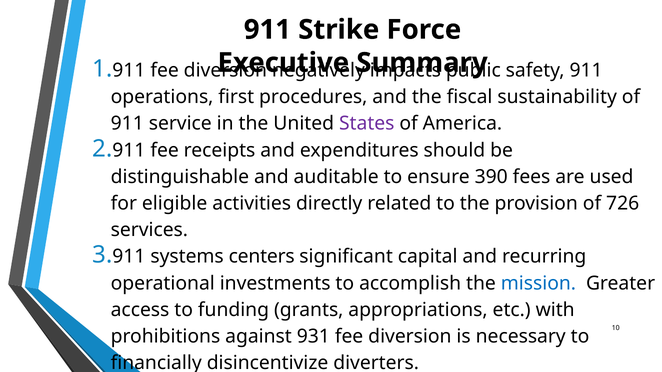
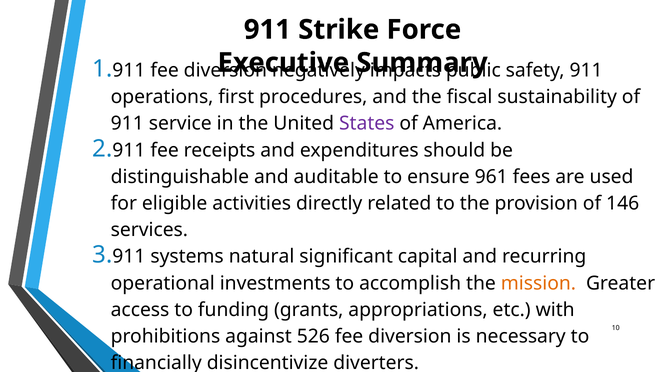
390: 390 -> 961
726: 726 -> 146
centers: centers -> natural
mission colour: blue -> orange
931: 931 -> 526
